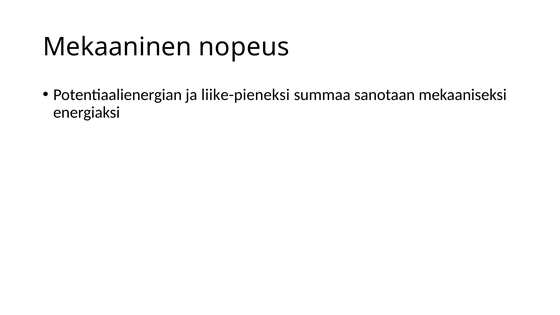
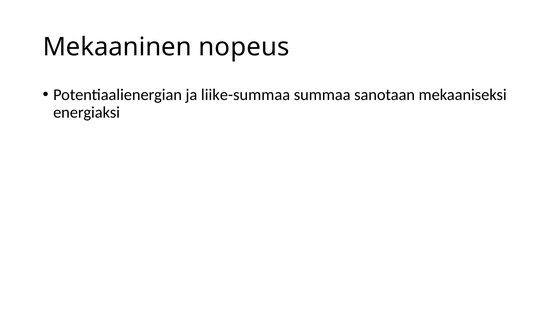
liike-pieneksi: liike-pieneksi -> liike-summaa
